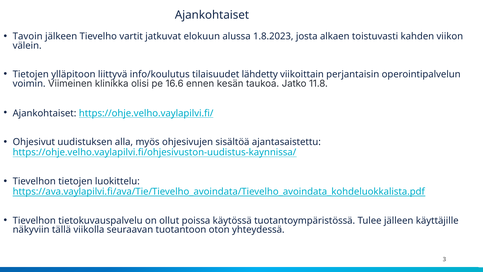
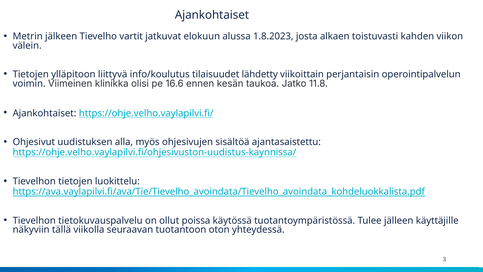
Tavoin: Tavoin -> Metrin
